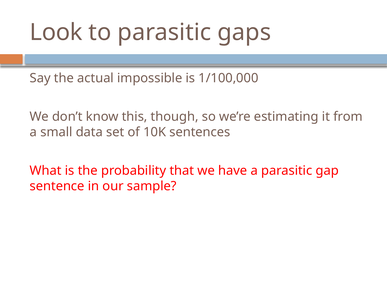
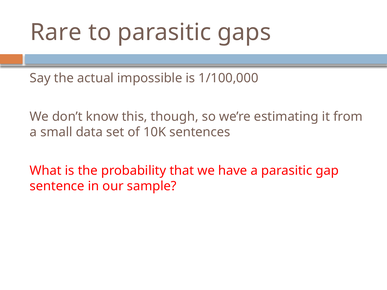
Look: Look -> Rare
